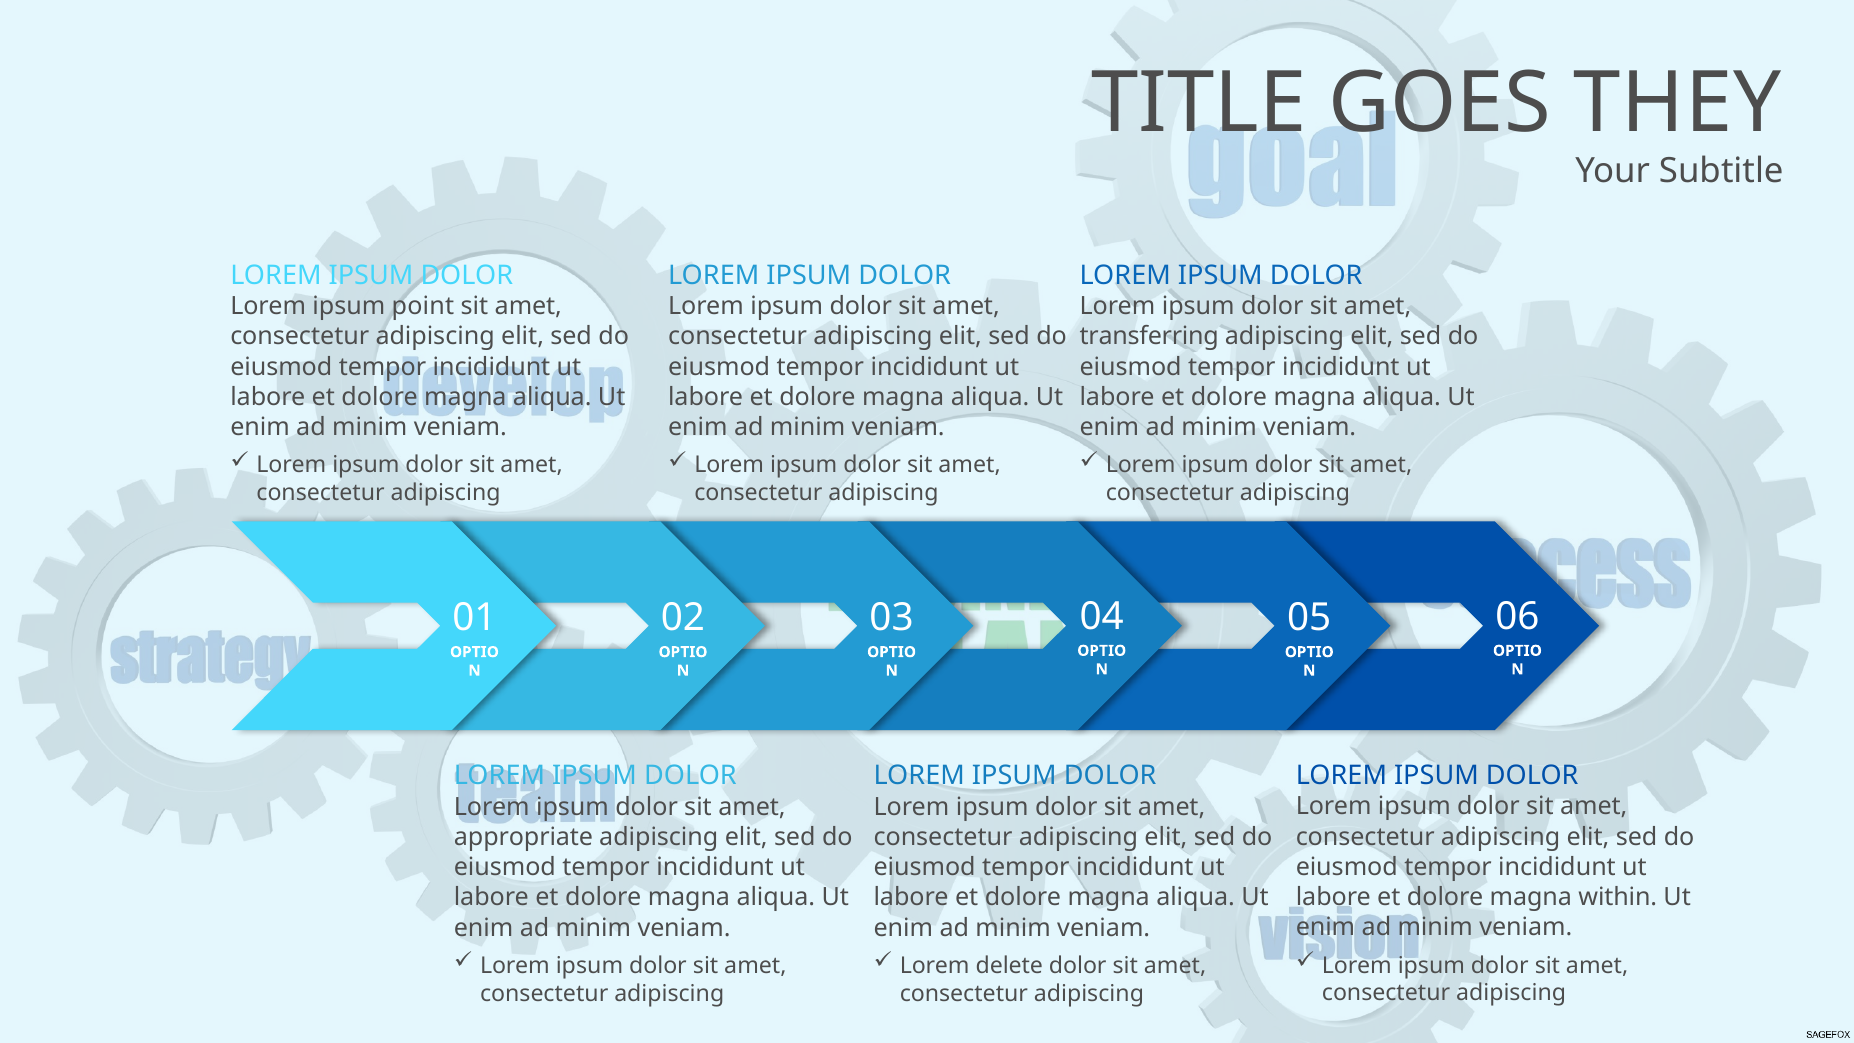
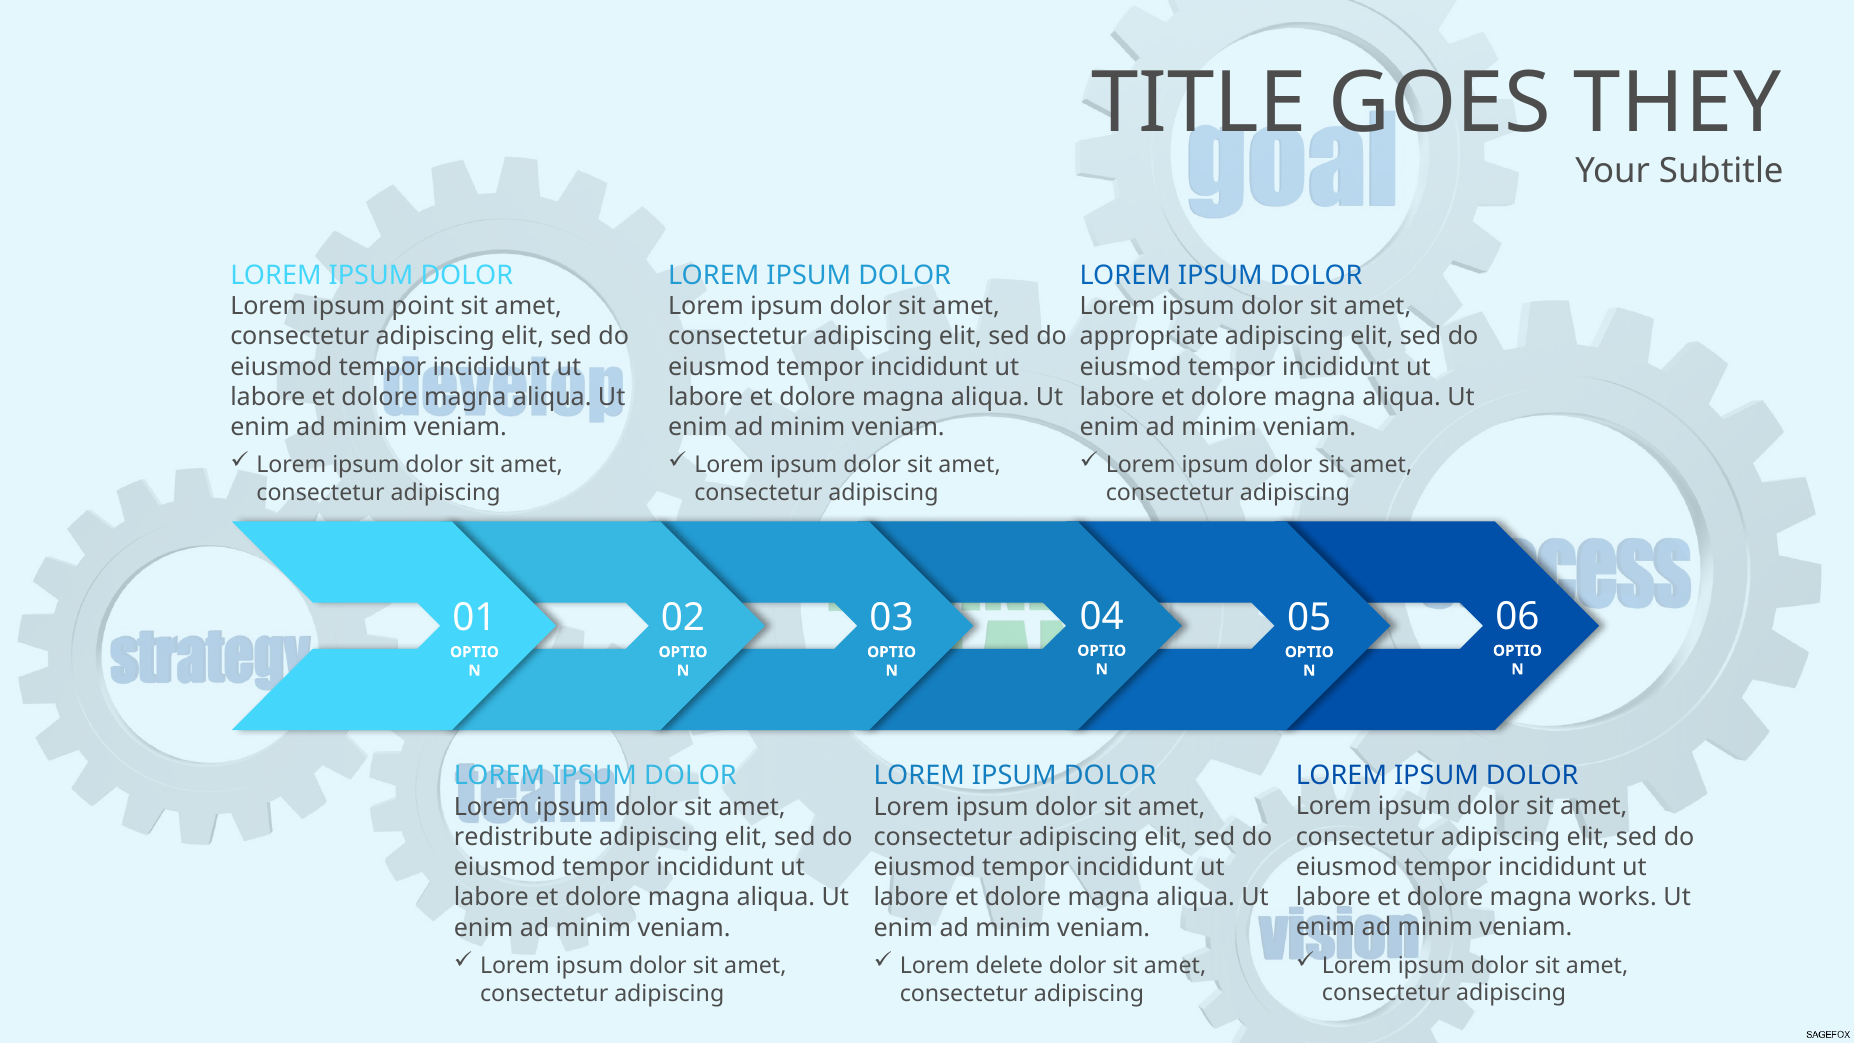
transferring: transferring -> appropriate
appropriate: appropriate -> redistribute
within: within -> works
